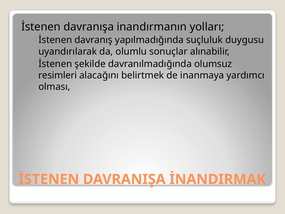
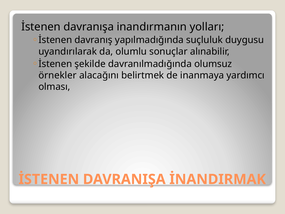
resimleri: resimleri -> örnekler
